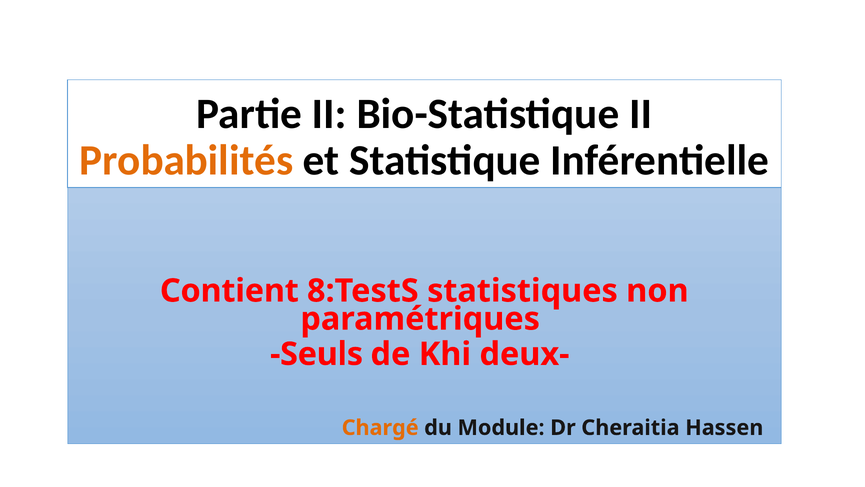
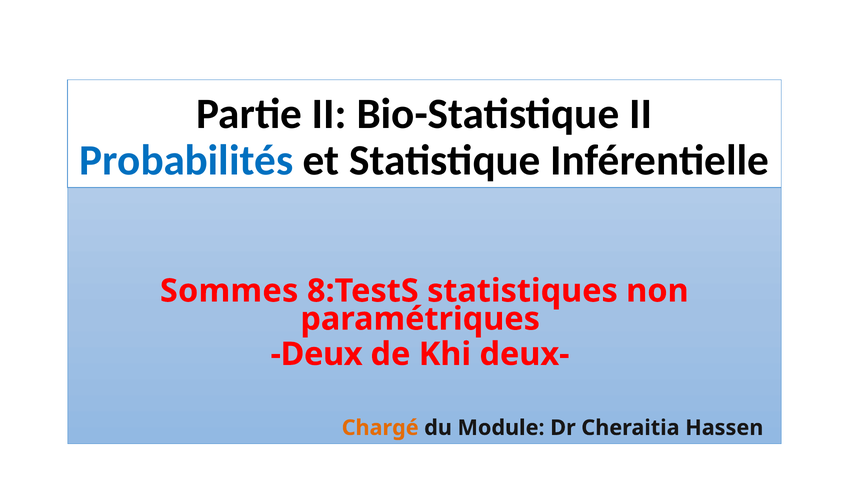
Probabilités colour: orange -> blue
Contient: Contient -> Sommes
Seuls: Seuls -> Deux
